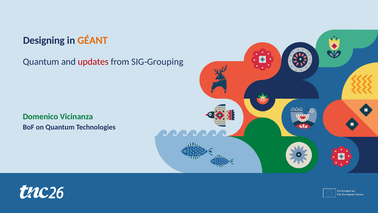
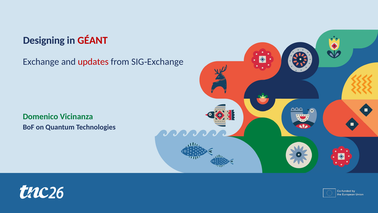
GÉANT colour: orange -> red
Quantum at (41, 62): Quantum -> Exchange
Grouping at (165, 62): Grouping -> Exchange
